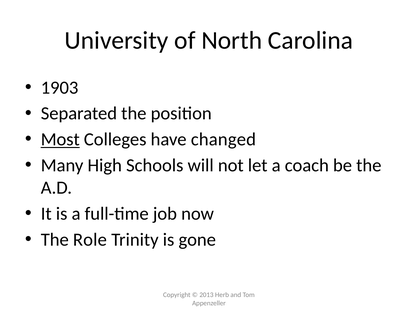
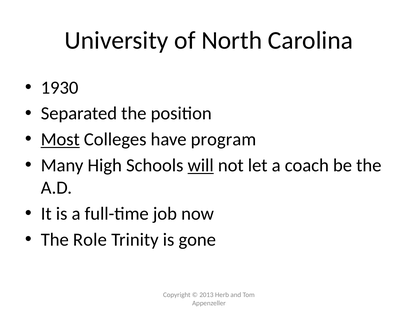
1903: 1903 -> 1930
changed: changed -> program
will underline: none -> present
